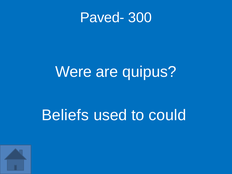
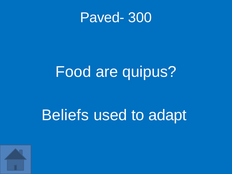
Were: Were -> Food
could: could -> adapt
